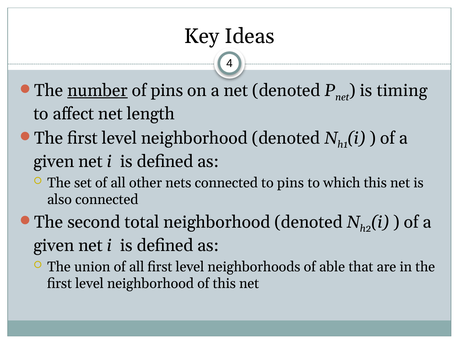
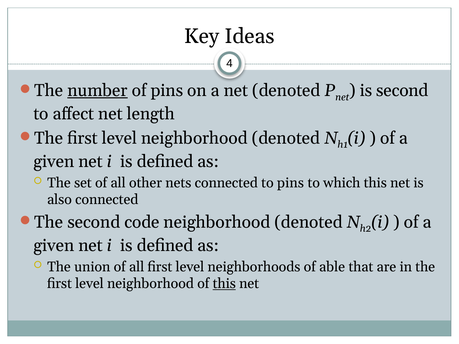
is timing: timing -> second
total: total -> code
this at (224, 284) underline: none -> present
